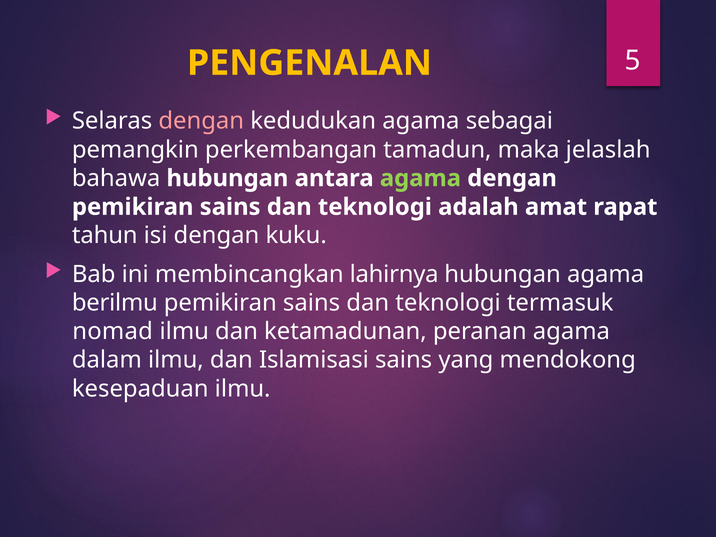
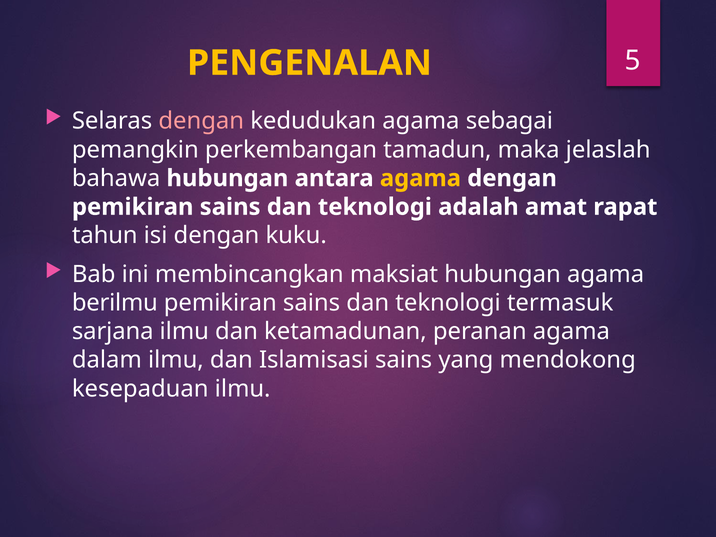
agama at (420, 178) colour: light green -> yellow
lahirnya: lahirnya -> maksiat
nomad: nomad -> sarjana
